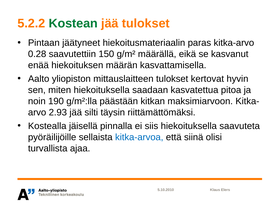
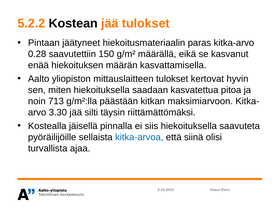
Kostean colour: green -> black
190: 190 -> 713
2.93: 2.93 -> 3.30
